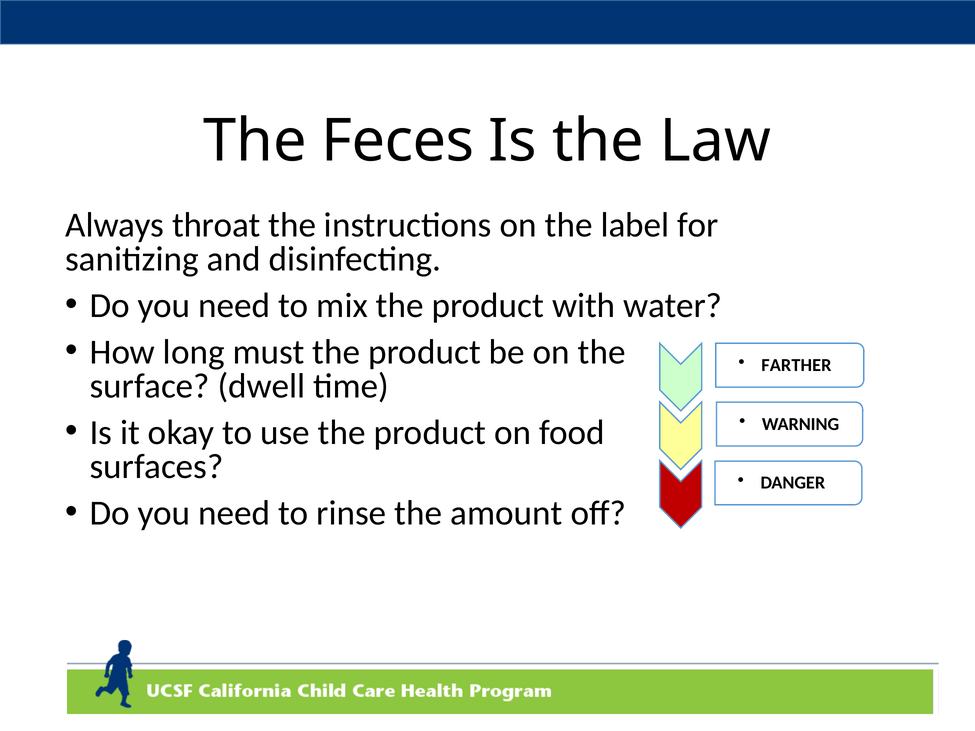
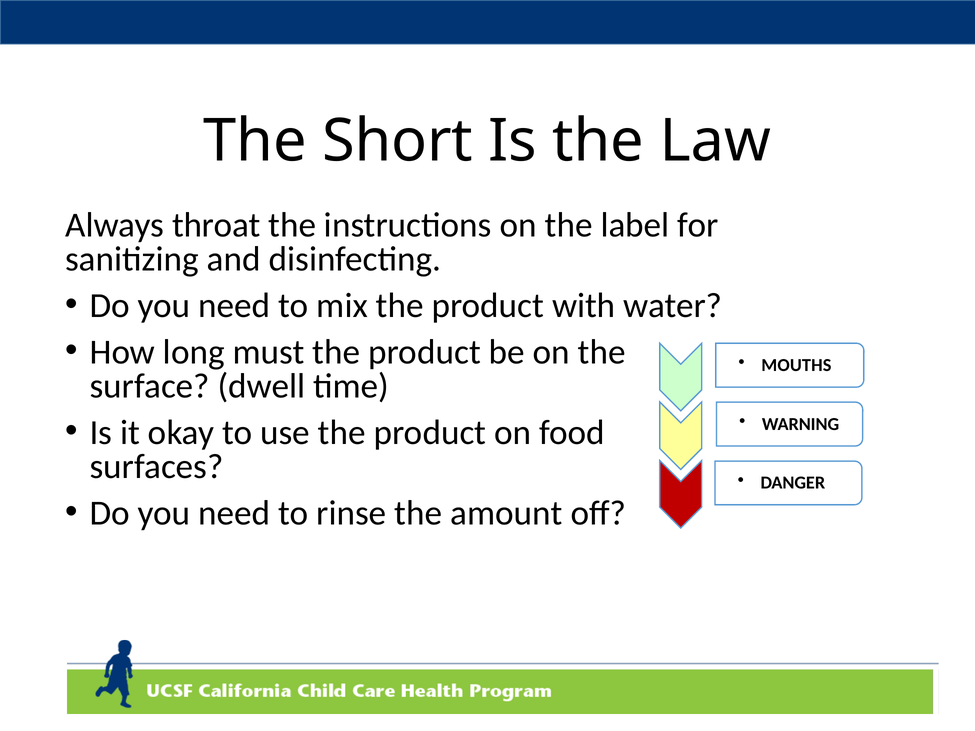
Feces: Feces -> Short
FARTHER: FARTHER -> MOUTHS
